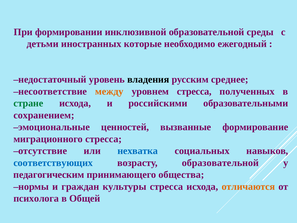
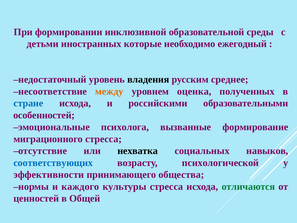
уровнем стресса: стресса -> оценка
стране colour: green -> blue
сохранением: сохранением -> особенностей
ценностей: ценностей -> психолога
нехватка colour: blue -> black
возрасту образовательной: образовательной -> психологической
педагогическим: педагогическим -> эффективности
граждан: граждан -> каждого
отличаются colour: orange -> green
психолога: психолога -> ценностей
